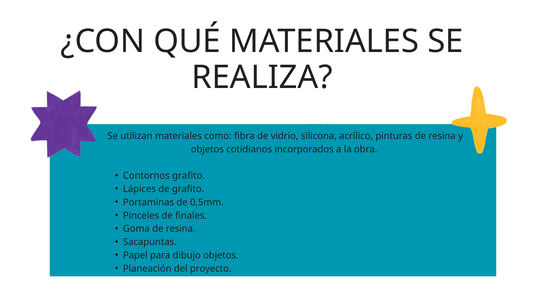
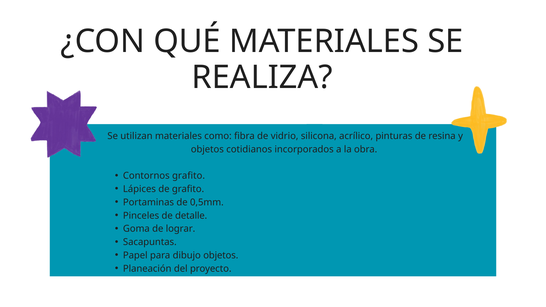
finales: finales -> detalle
Goma de resina: resina -> lograr
